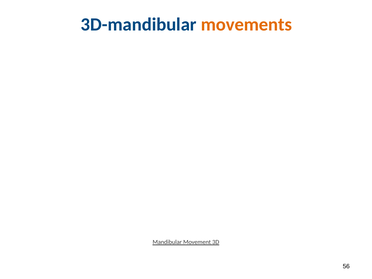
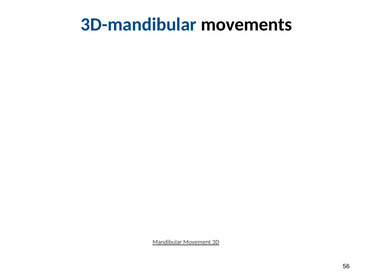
movements colour: orange -> black
